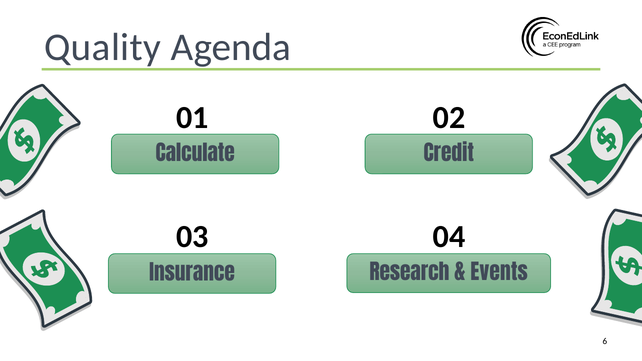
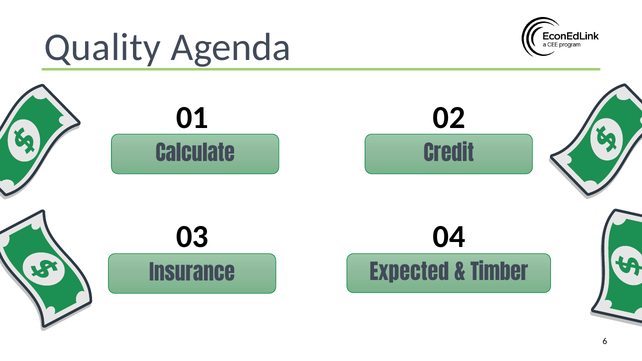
Research: Research -> Expected
Events: Events -> Timber
